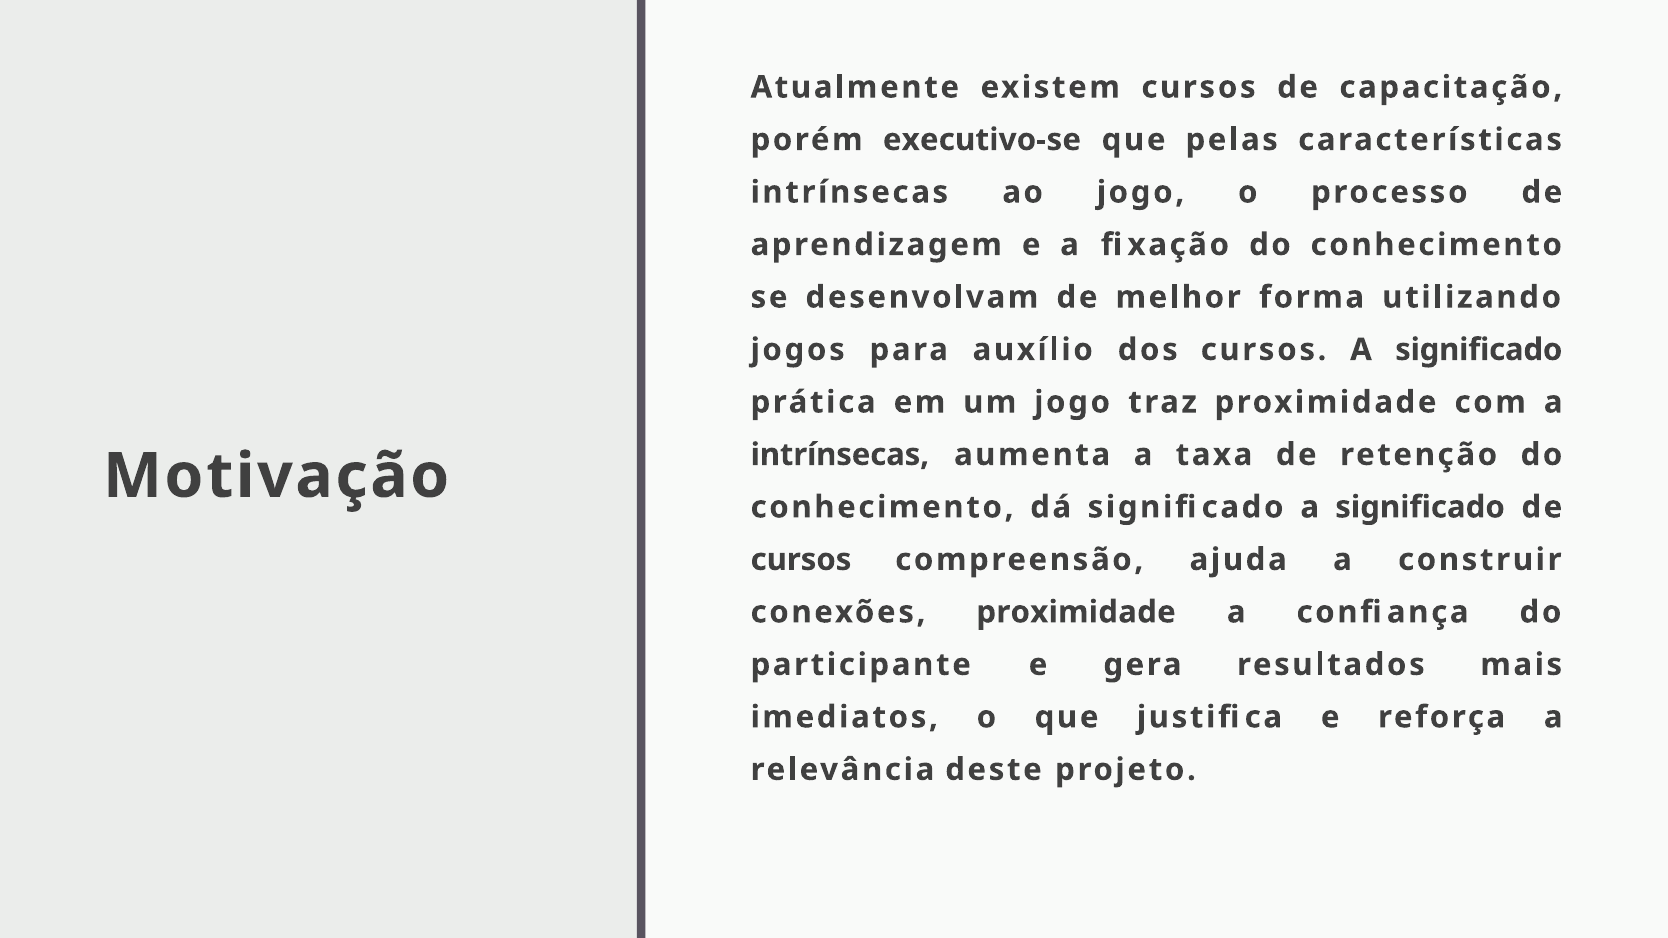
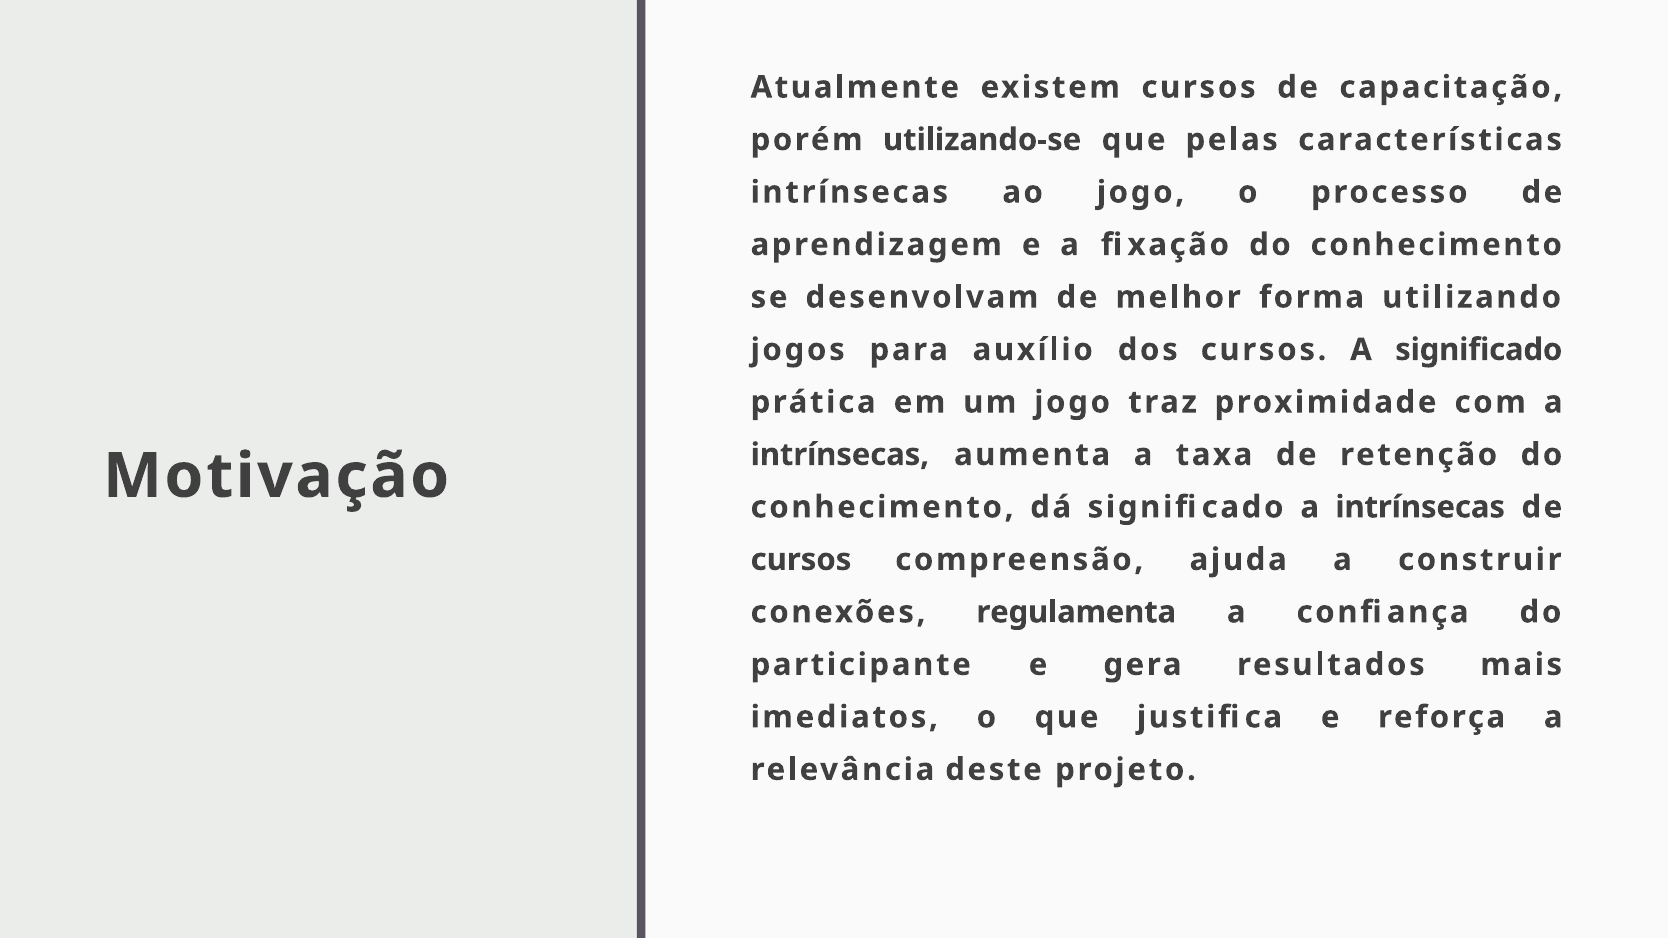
executivo-se: executivo-se -> utilizando-se
significado a significado: significado -> intrínsecas
conexões proximidade: proximidade -> regulamenta
